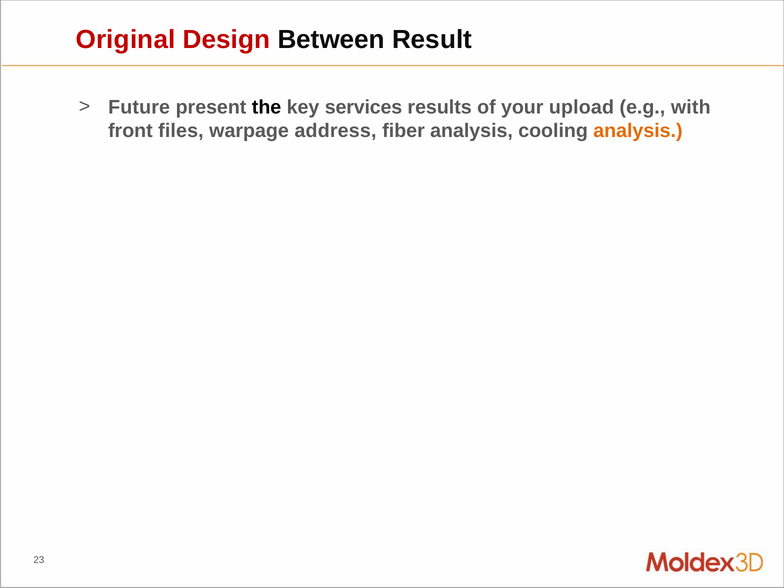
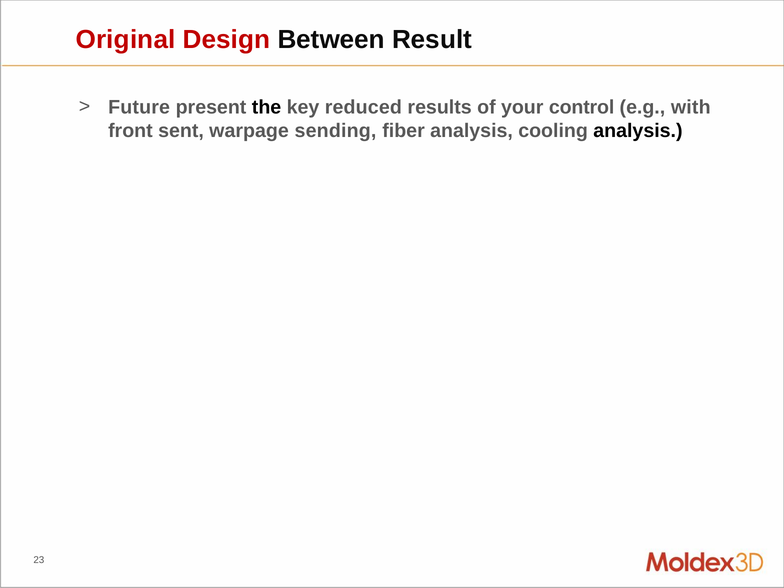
services: services -> reduced
upload: upload -> control
files: files -> sent
address: address -> sending
analysis at (638, 131) colour: orange -> black
